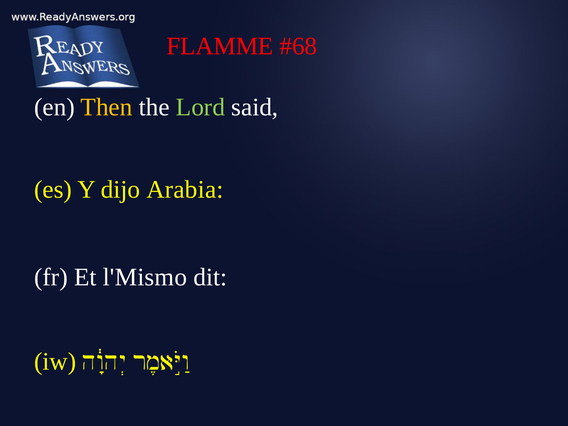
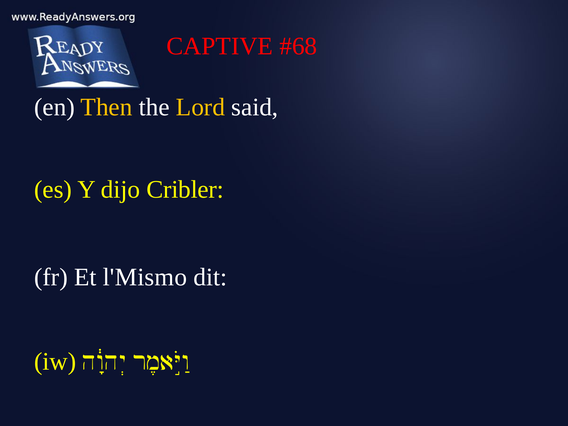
FLAMME: FLAMME -> CAPTIVE
Lord colour: light green -> yellow
Arabia: Arabia -> Cribler
